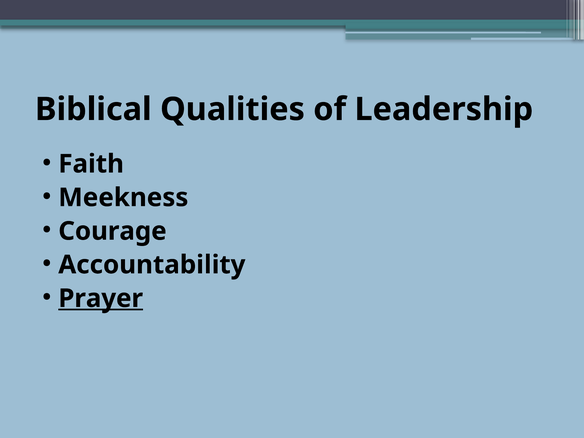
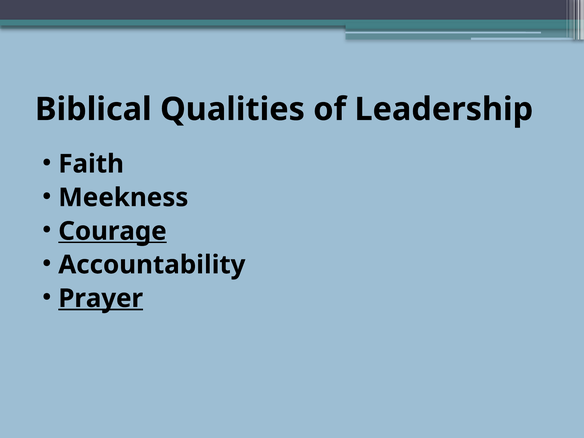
Courage underline: none -> present
